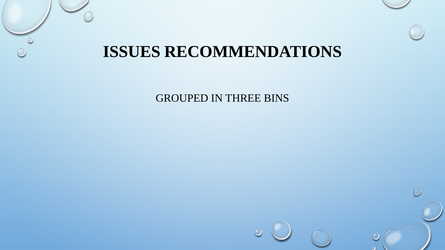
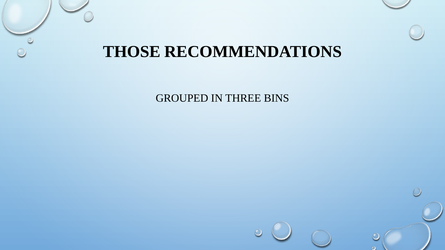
ISSUES: ISSUES -> THOSE
